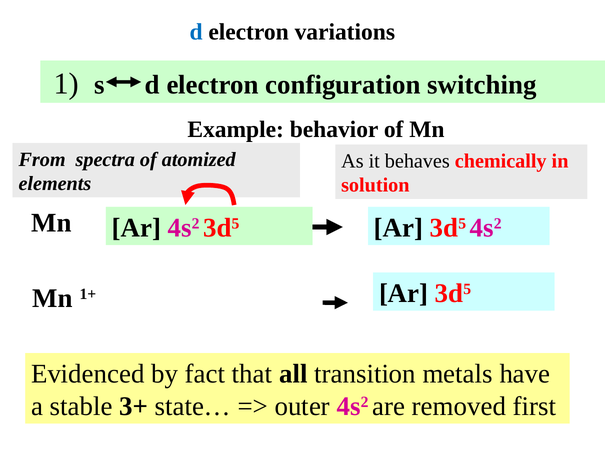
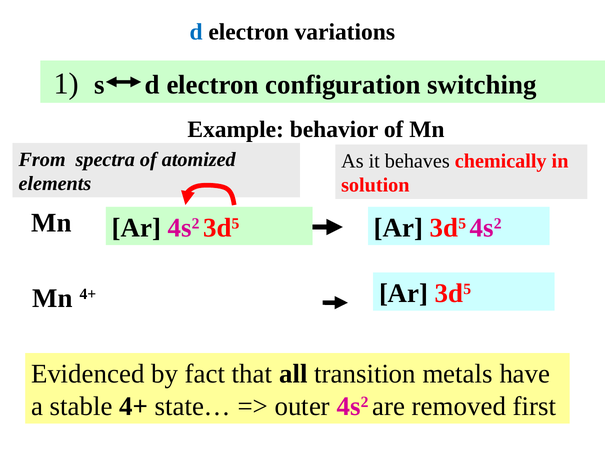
Mn 1+: 1+ -> 4+
stable 3+: 3+ -> 4+
